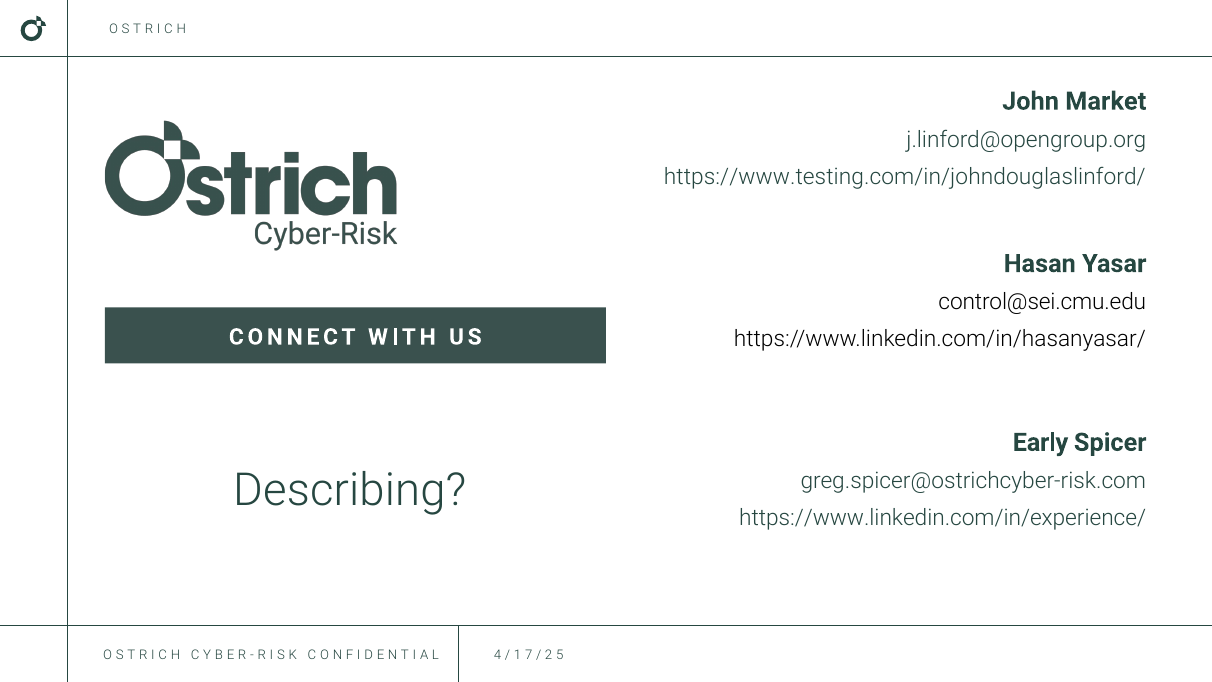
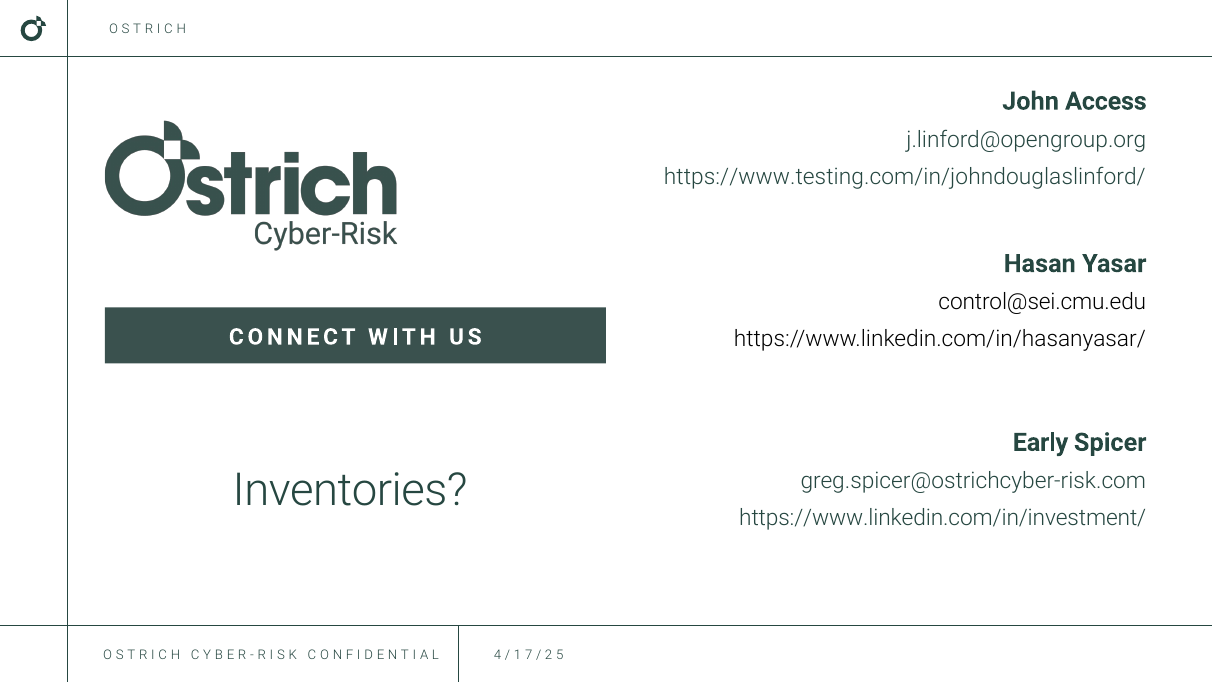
Market: Market -> Access
Describing: Describing -> Inventories
https://www.linkedin.com/in/experience/: https://www.linkedin.com/in/experience/ -> https://www.linkedin.com/in/investment/
